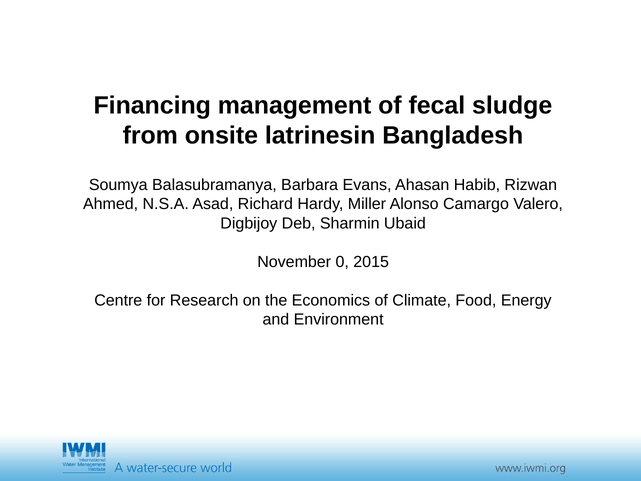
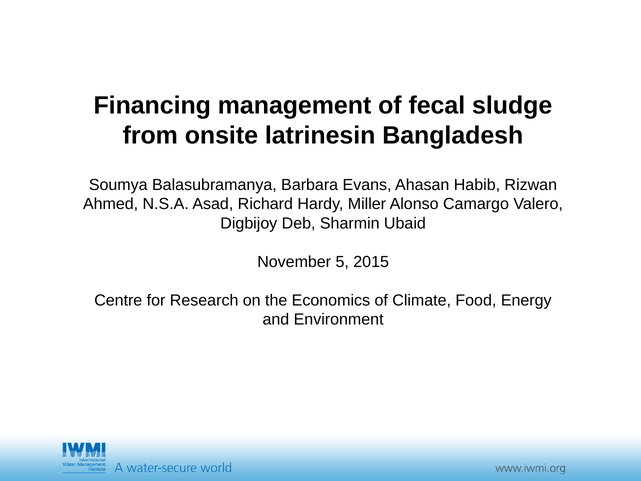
0: 0 -> 5
